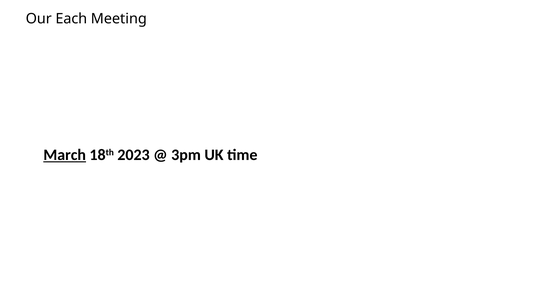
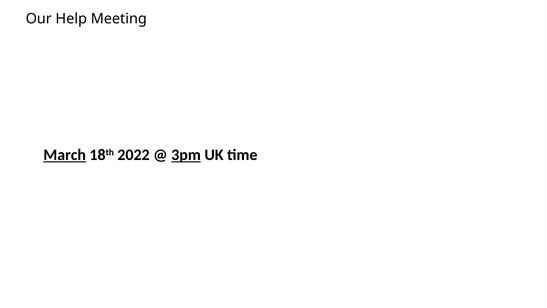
Each: Each -> Help
2023: 2023 -> 2022
3pm underline: none -> present
